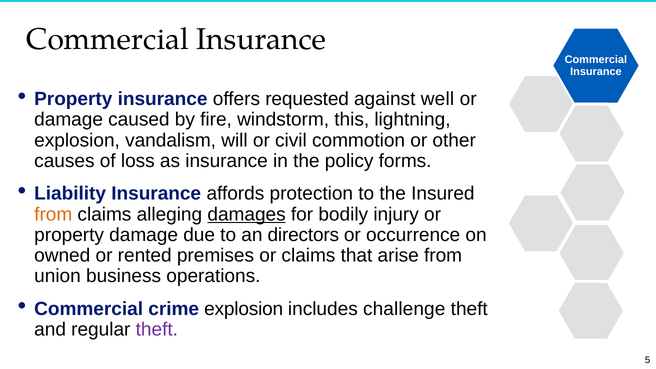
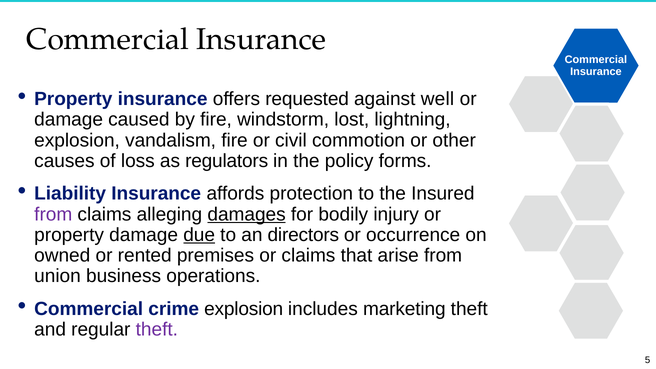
this: this -> lost
vandalism will: will -> fire
as insurance: insurance -> regulators
from at (53, 214) colour: orange -> purple
due underline: none -> present
challenge: challenge -> marketing
